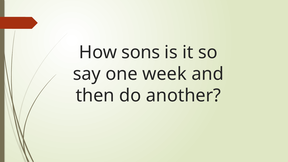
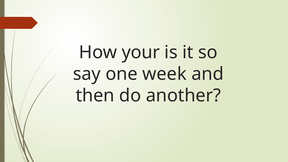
sons: sons -> your
